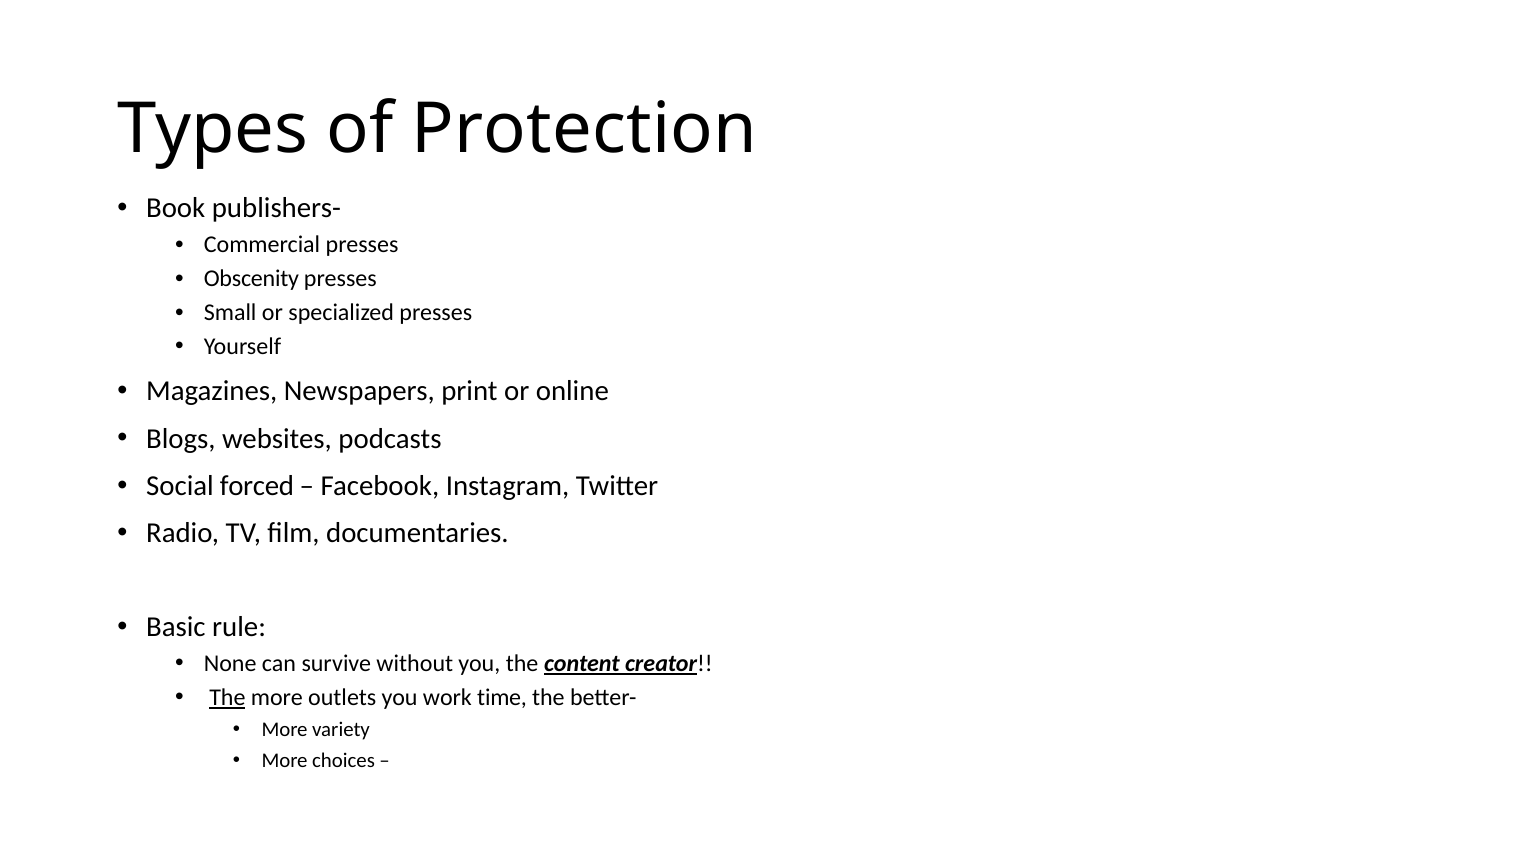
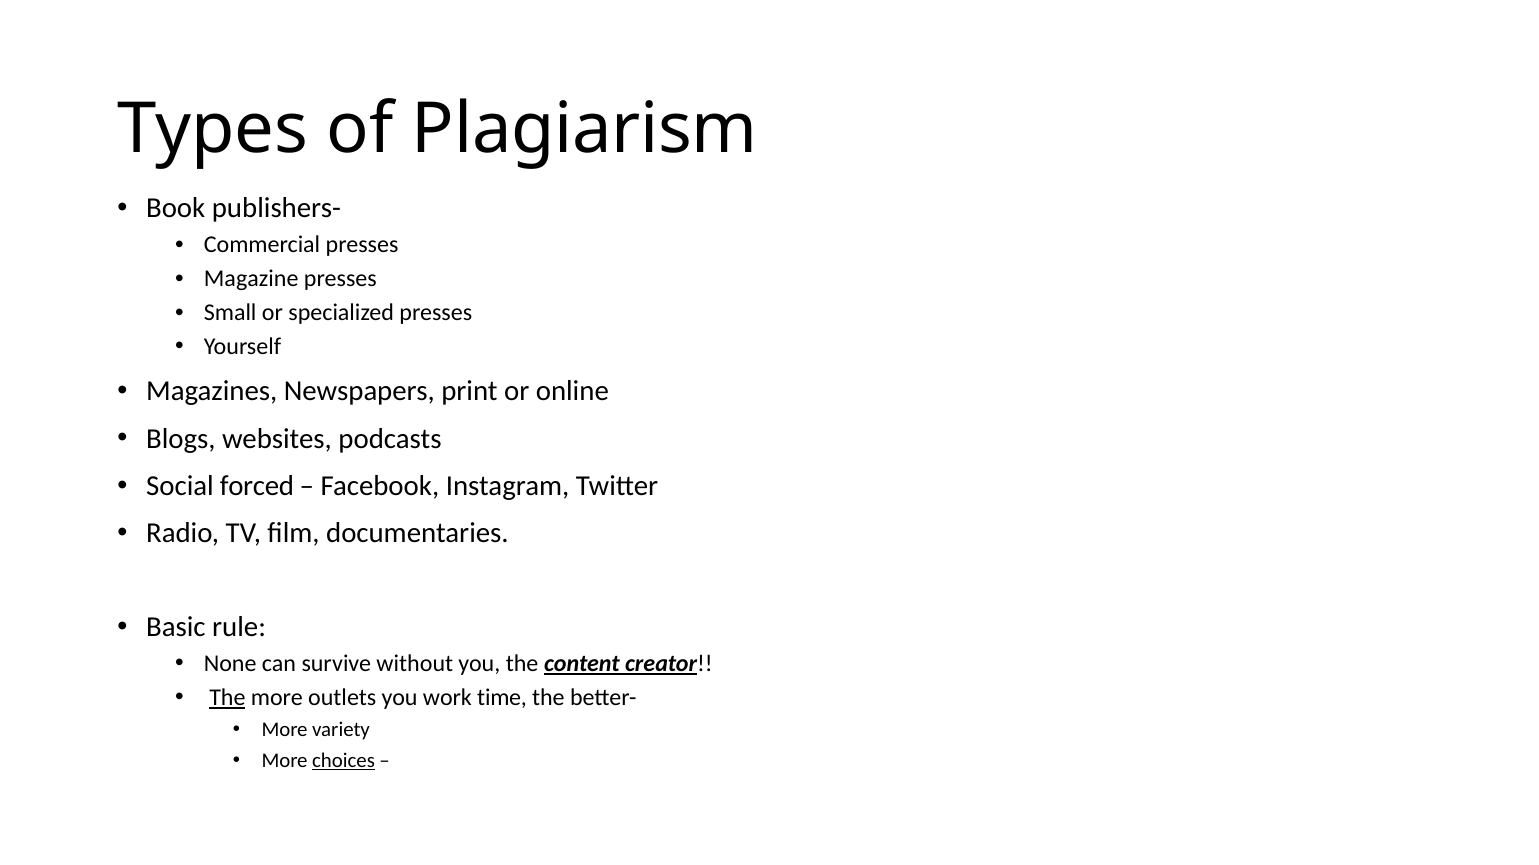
Protection: Protection -> Plagiarism
Obscenity: Obscenity -> Magazine
choices underline: none -> present
